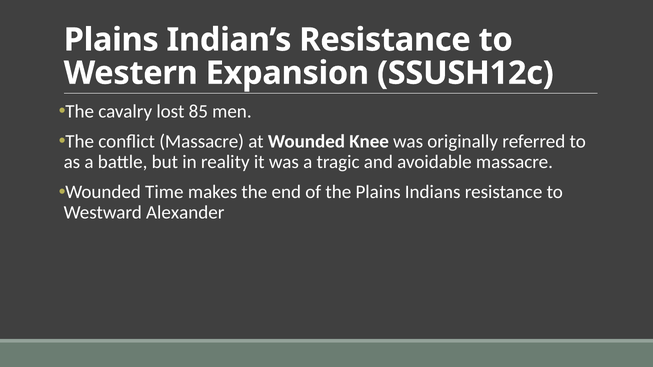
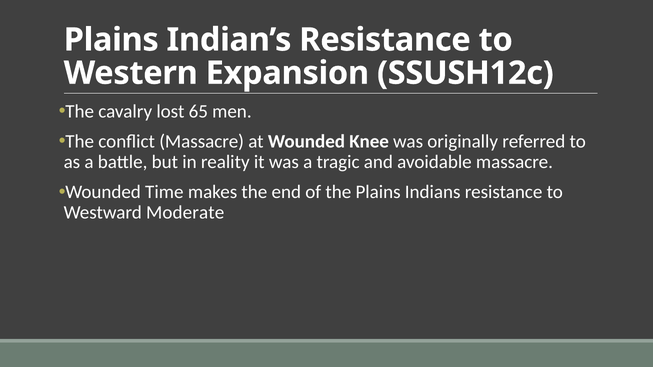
85: 85 -> 65
Alexander: Alexander -> Moderate
